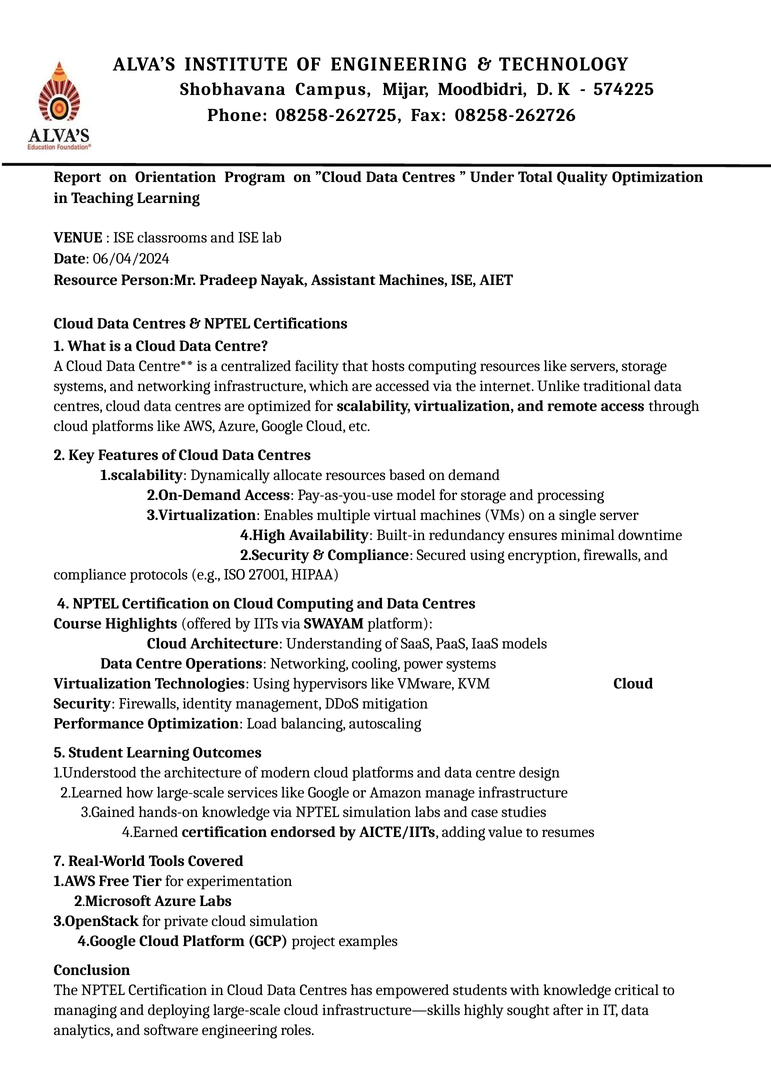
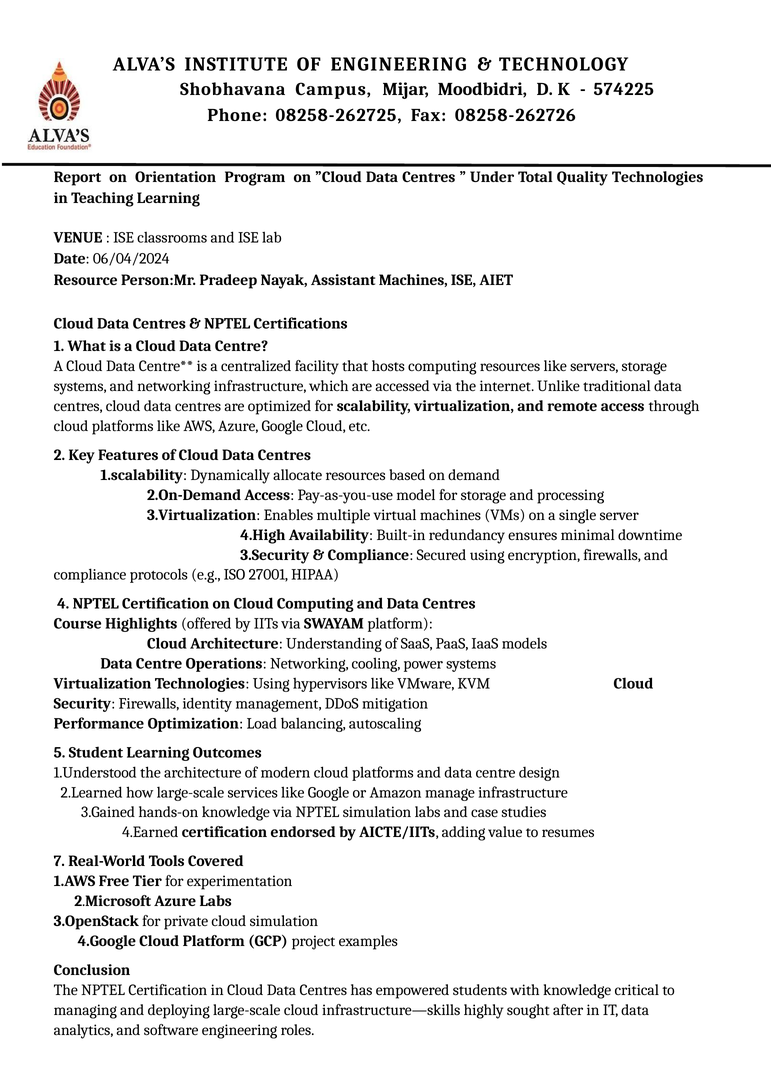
Quality Optimization: Optimization -> Technologies
2.Security: 2.Security -> 3.Security
